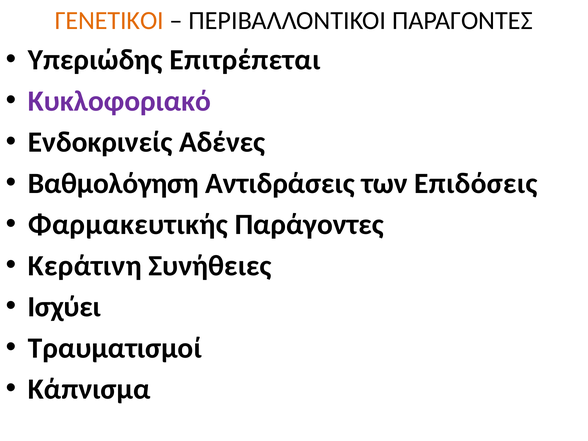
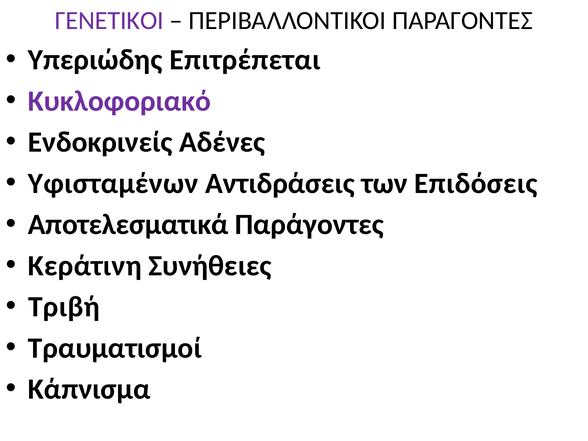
ΓΕΝΕΤΙΚΟΙ colour: orange -> purple
Βαθμολόγηση: Βαθμολόγηση -> Υφισταμένων
Φαρμακευτικής: Φαρμακευτικής -> Αποτελεσματικά
Ισχύει: Ισχύει -> Τριβή
